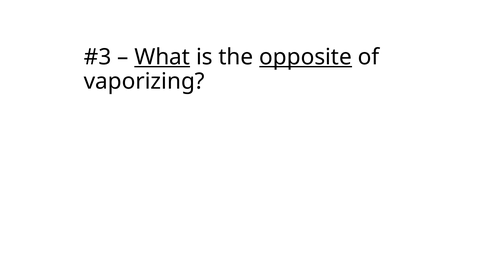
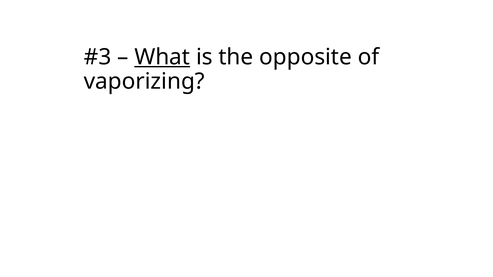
opposite underline: present -> none
